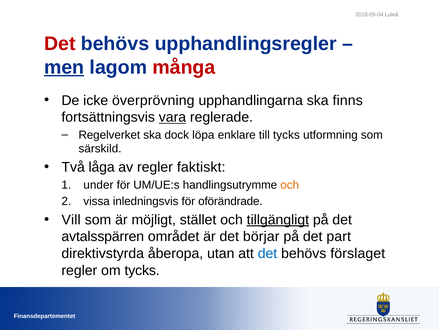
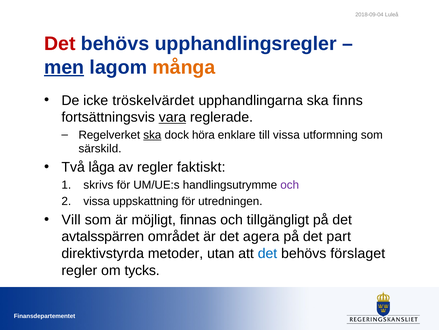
många colour: red -> orange
överprövning: överprövning -> tröskelvärdet
ska at (152, 135) underline: none -> present
löpa: löpa -> höra
till tycks: tycks -> vissa
under: under -> skrivs
och at (290, 185) colour: orange -> purple
inledningsvis: inledningsvis -> uppskattning
oförändrade: oförändrade -> utredningen
stället: stället -> finnas
tillgängligt underline: present -> none
börjar: börjar -> agera
åberopa: åberopa -> metoder
